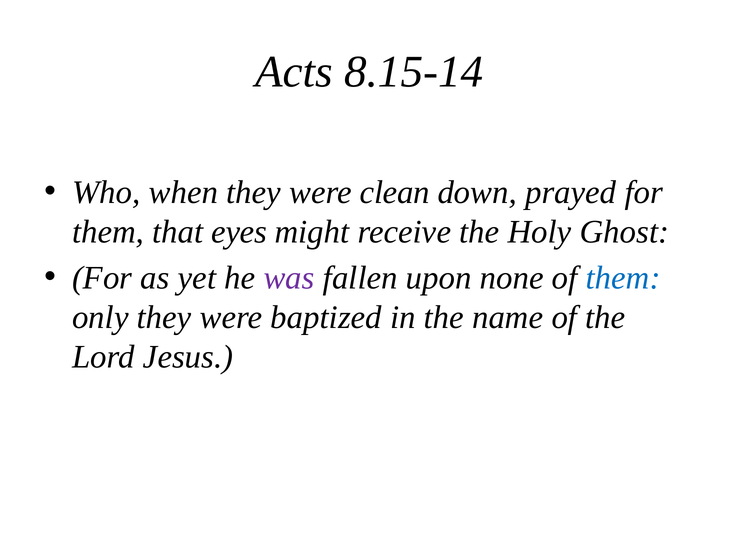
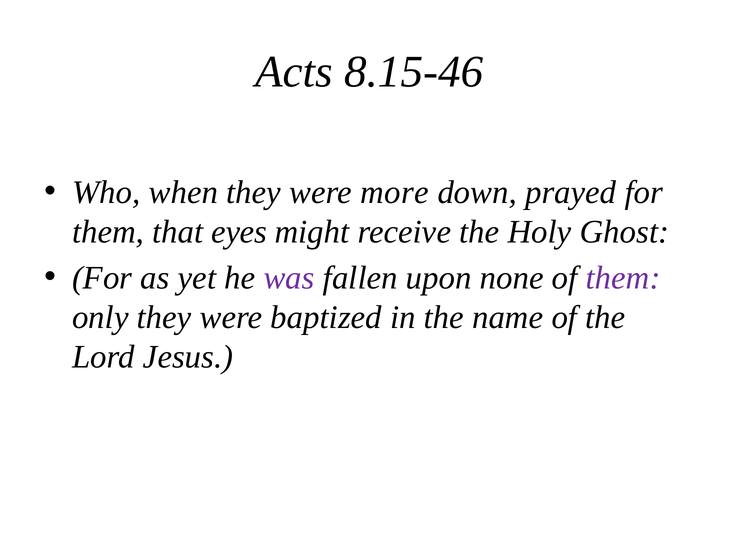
8.15-14: 8.15-14 -> 8.15-46
clean: clean -> more
them at (623, 277) colour: blue -> purple
